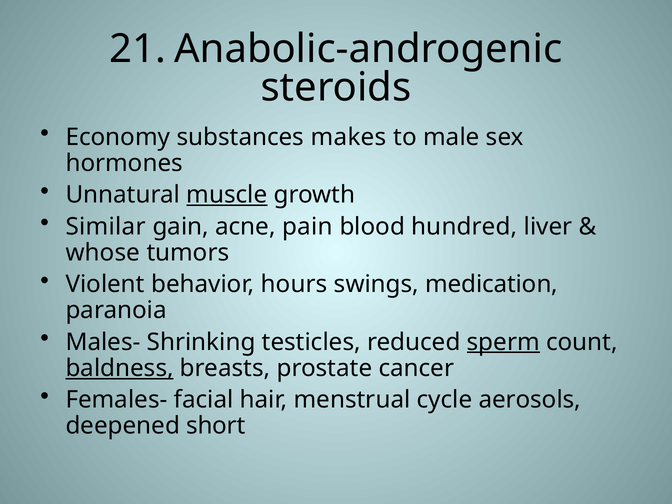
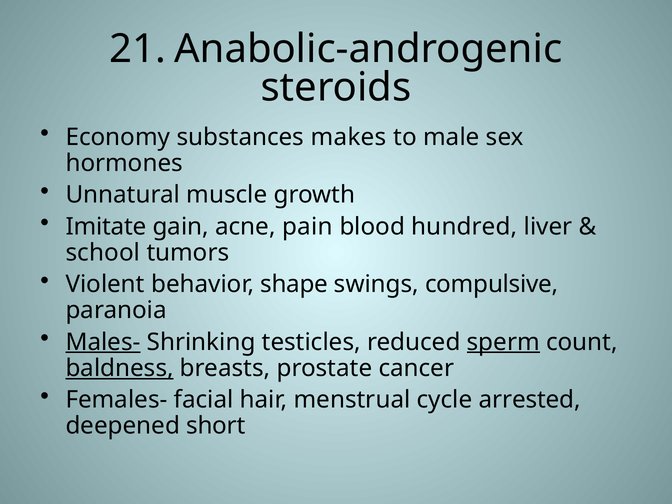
muscle underline: present -> none
Similar: Similar -> Imitate
whose: whose -> school
hours: hours -> shape
medication: medication -> compulsive
Males- underline: none -> present
aerosols: aerosols -> arrested
